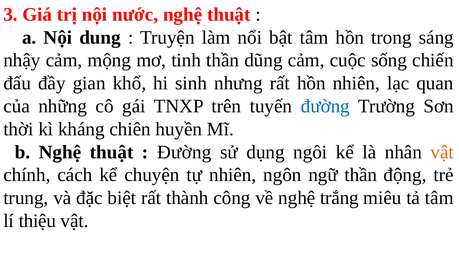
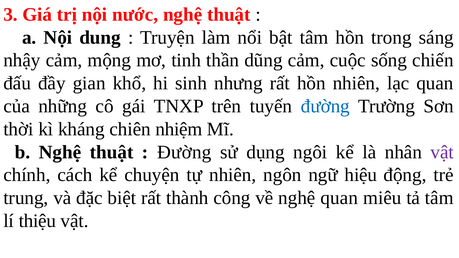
huyền: huyền -> nhiệm
vật at (442, 152) colour: orange -> purple
ngữ thần: thần -> hiệu
nghệ trắng: trắng -> quan
